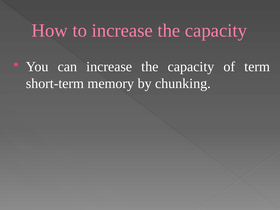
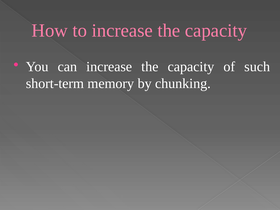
term: term -> such
